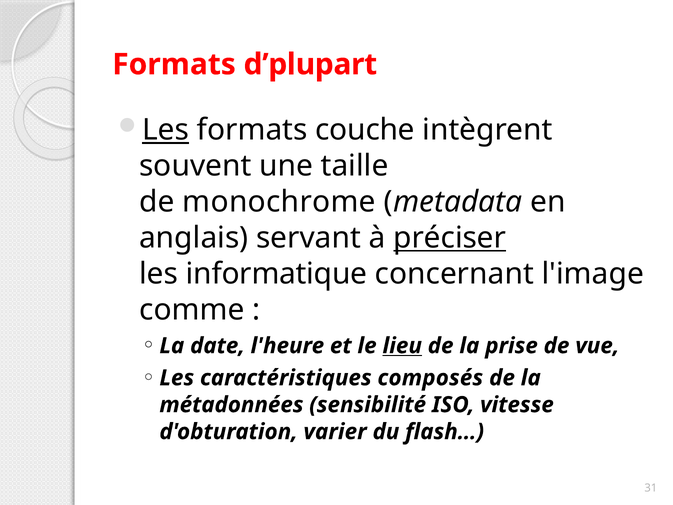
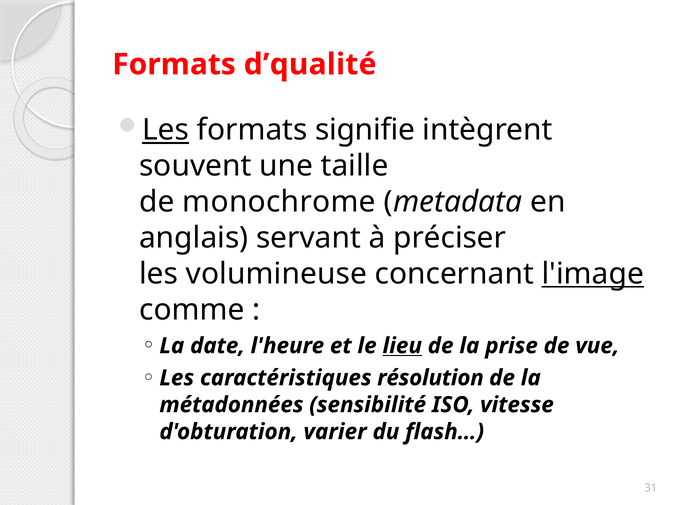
d’plupart: d’plupart -> d’qualité
couche: couche -> signifie
préciser underline: present -> none
informatique: informatique -> volumineuse
l'image underline: none -> present
composés: composés -> résolution
